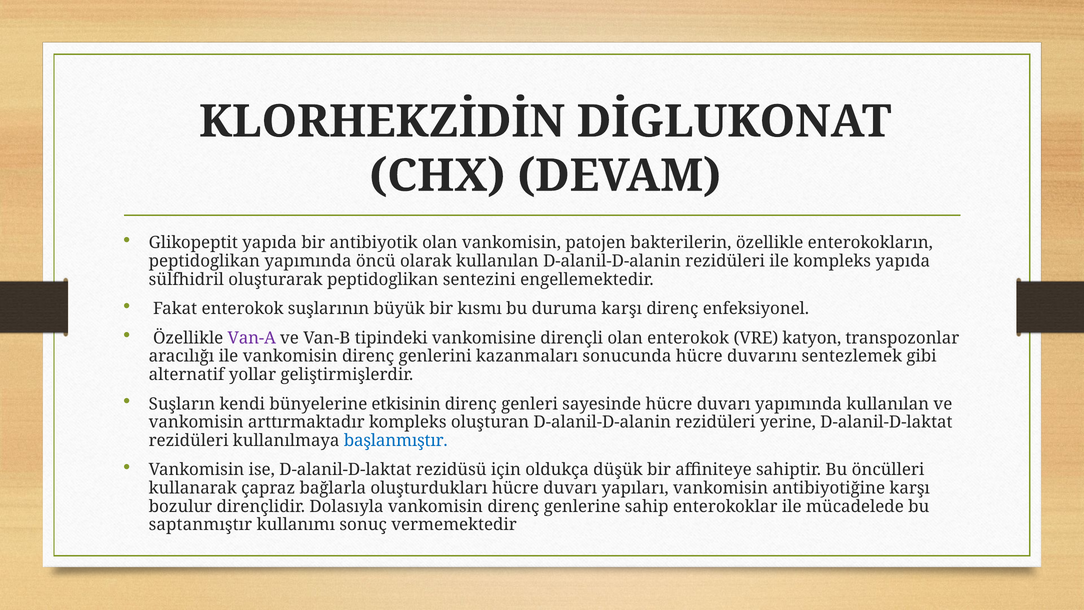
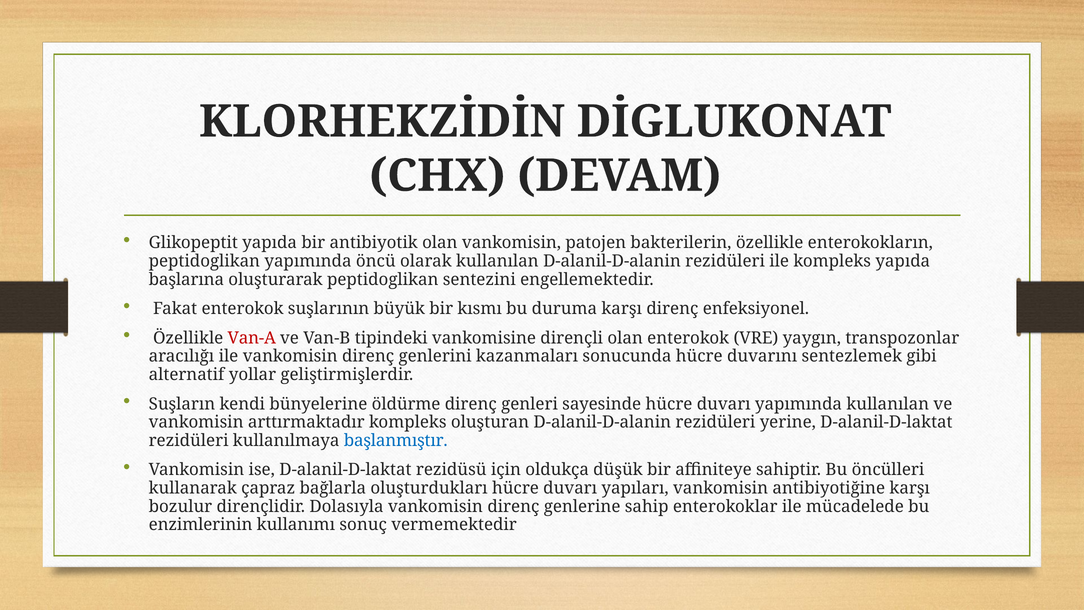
sülfhidril: sülfhidril -> başlarına
Van-A colour: purple -> red
katyon: katyon -> yaygın
etkisinin: etkisinin -> öldürme
saptanmıştır: saptanmıştır -> enzimlerinin
